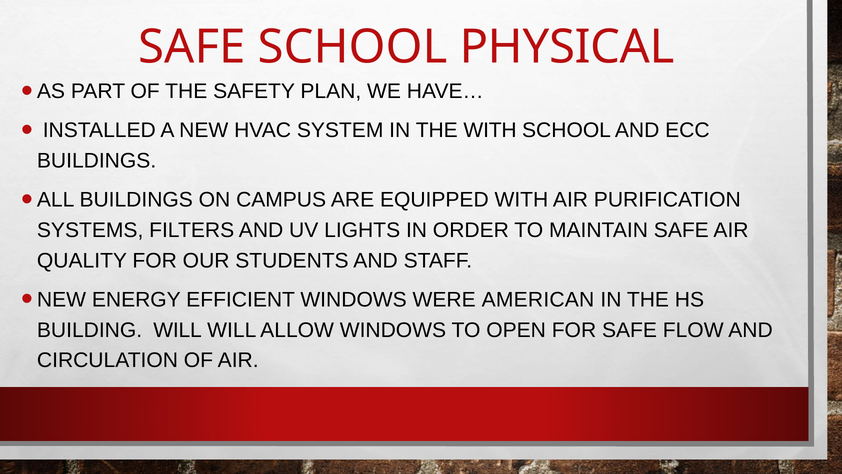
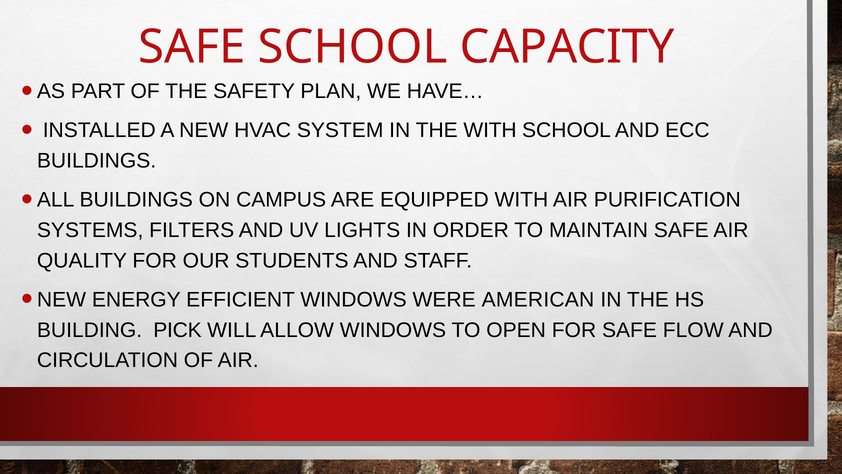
PHYSICAL: PHYSICAL -> CAPACITY
BUILDING WILL: WILL -> PICK
